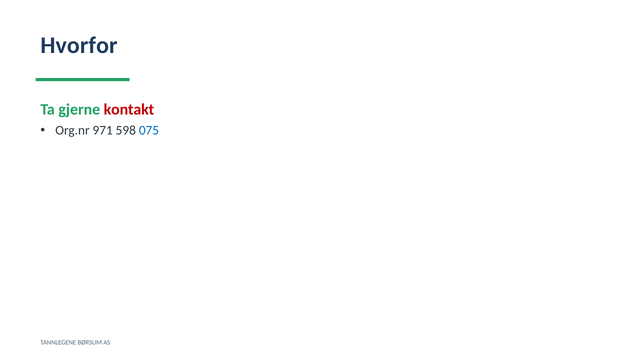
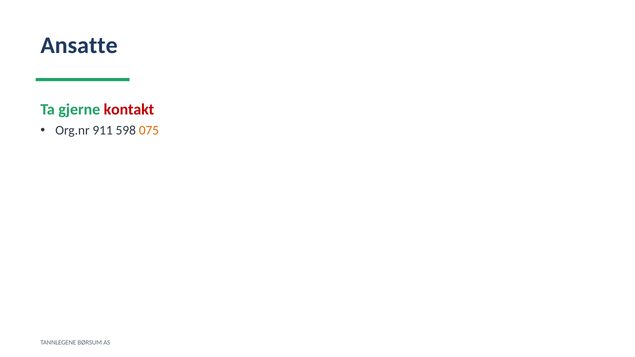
Hvorfor: Hvorfor -> Ansatte
971: 971 -> 911
075 colour: blue -> orange
